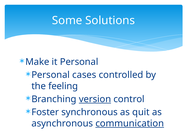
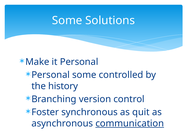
Personal cases: cases -> some
feeling: feeling -> history
version underline: present -> none
